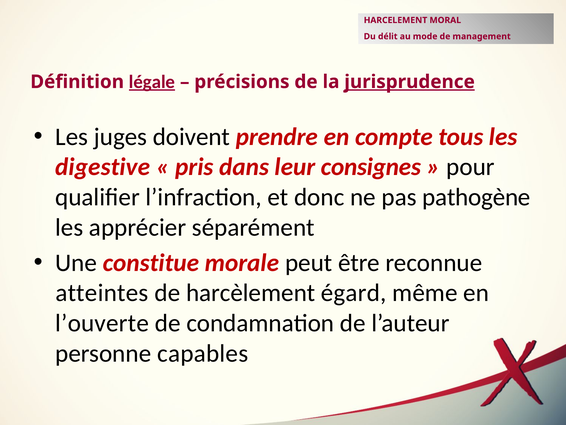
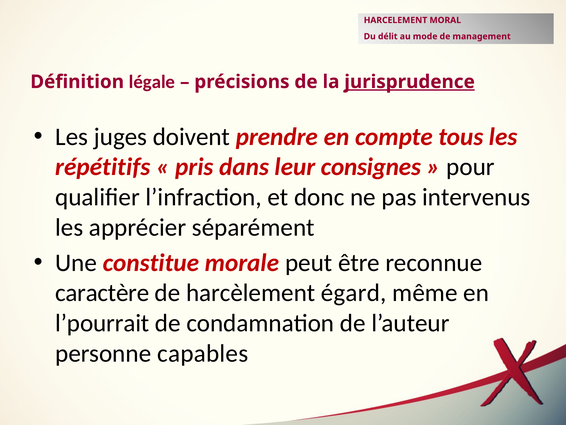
légale underline: present -> none
digestive: digestive -> répétitifs
pathogène: pathogène -> intervenus
atteintes: atteintes -> caractère
l’ouverte: l’ouverte -> l’pourrait
